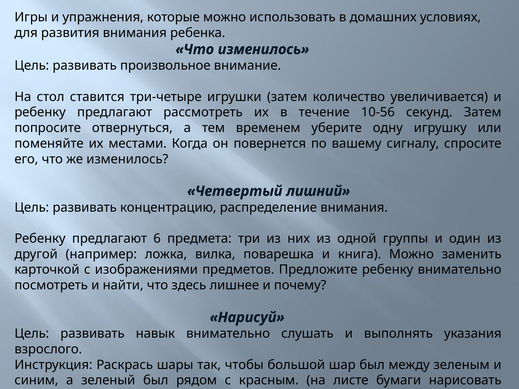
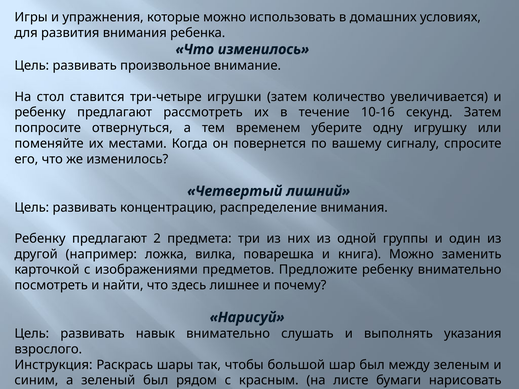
10-56: 10-56 -> 10-16
6: 6 -> 2
